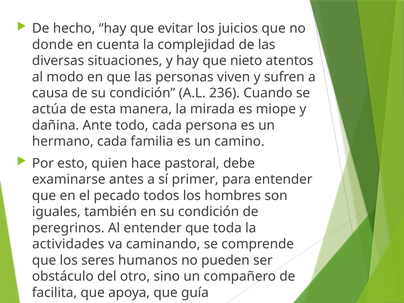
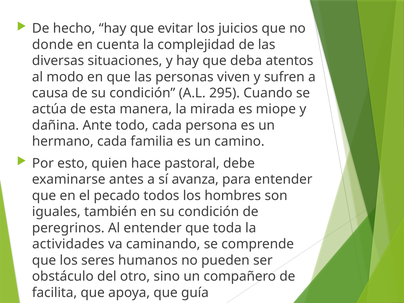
nieto: nieto -> deba
236: 236 -> 295
primer: primer -> avanza
